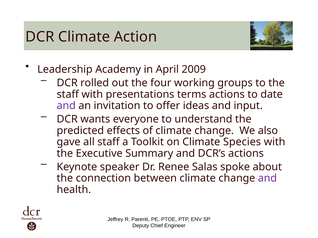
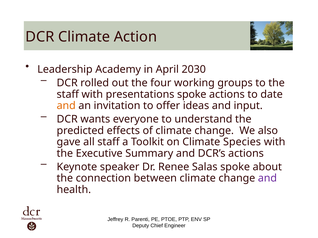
2009: 2009 -> 2030
presentations terms: terms -> spoke
and at (66, 106) colour: purple -> orange
